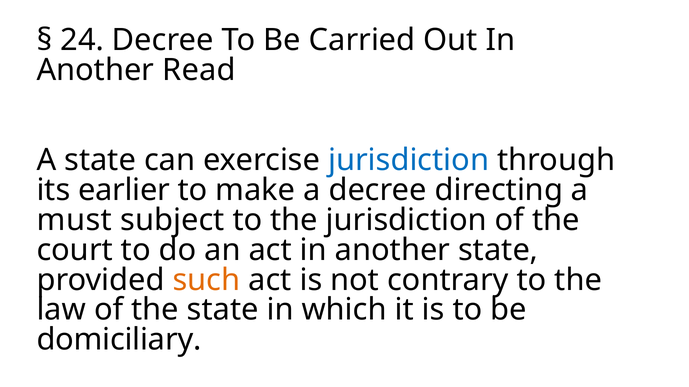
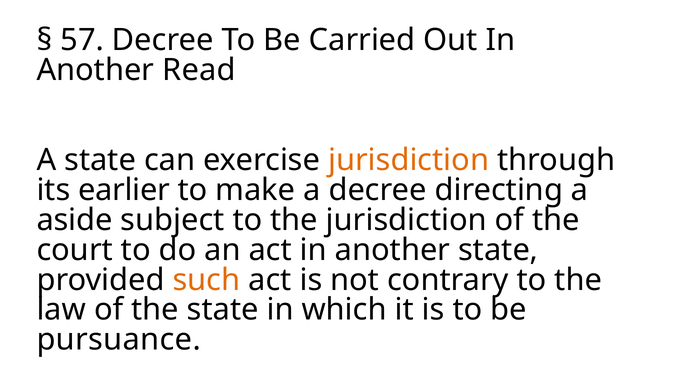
24: 24 -> 57
jurisdiction at (409, 160) colour: blue -> orange
must: must -> aside
domiciliary: domiciliary -> pursuance
